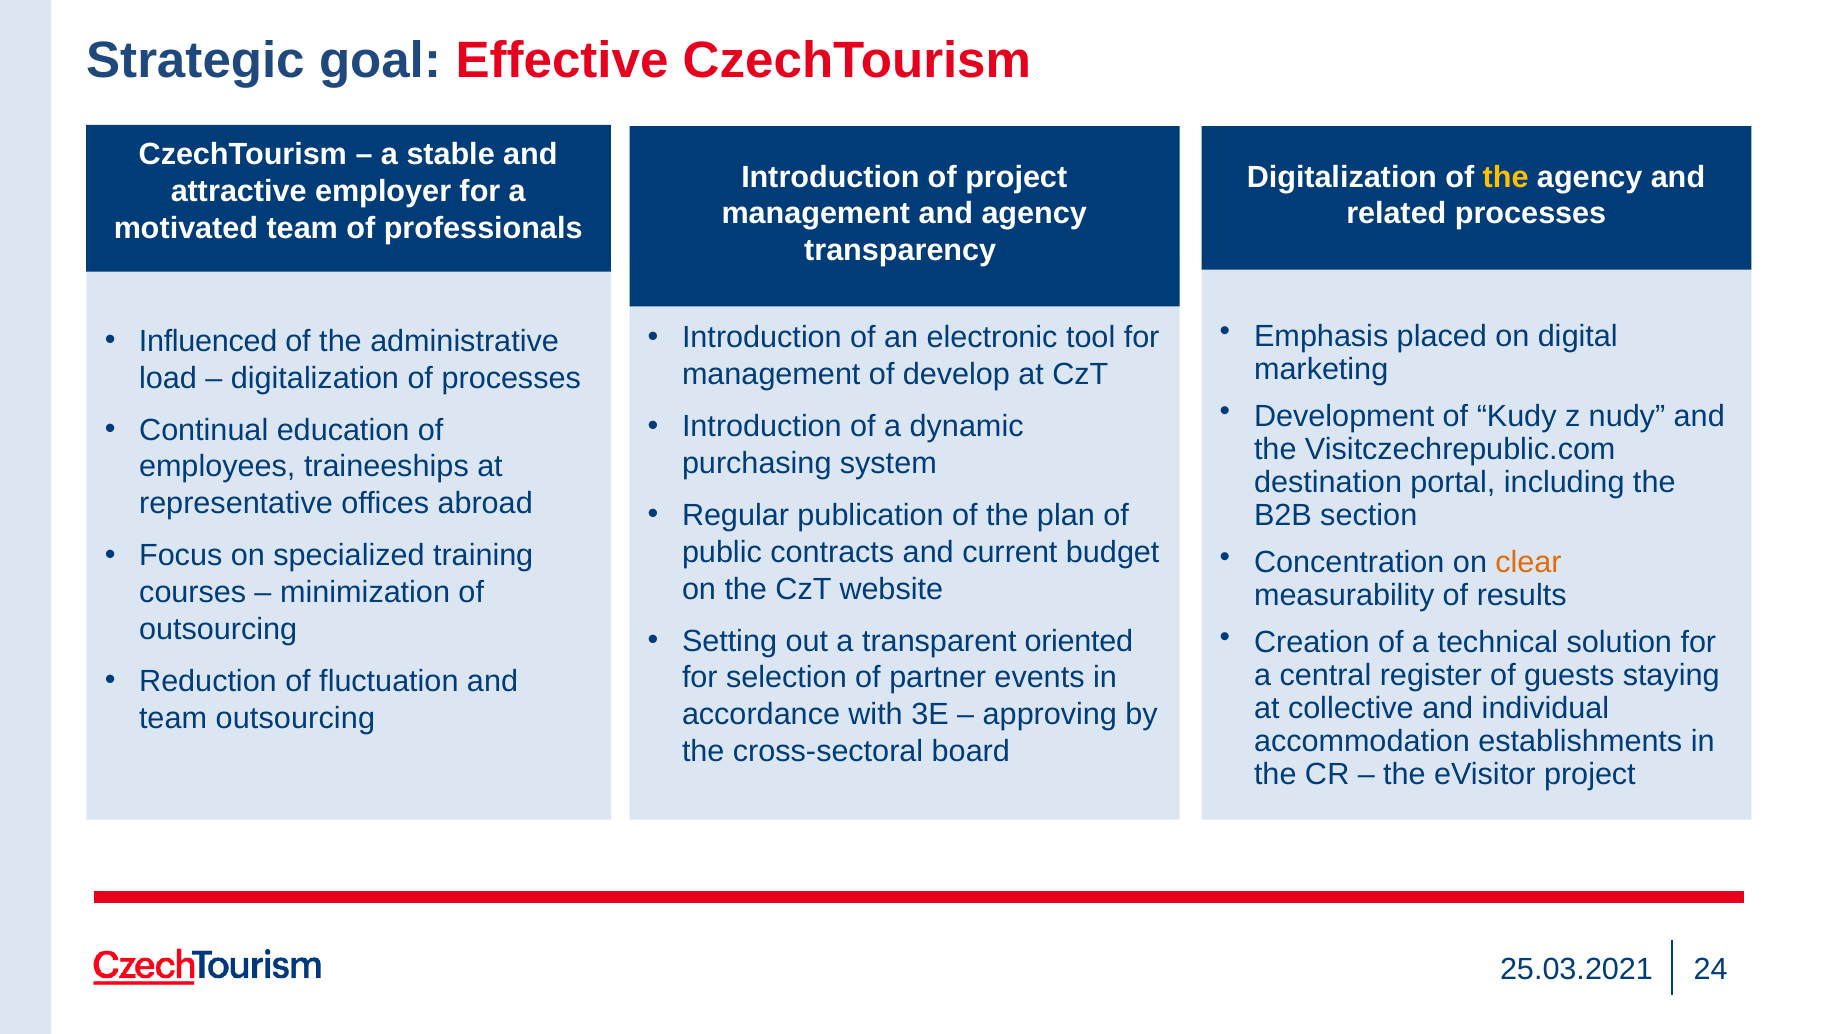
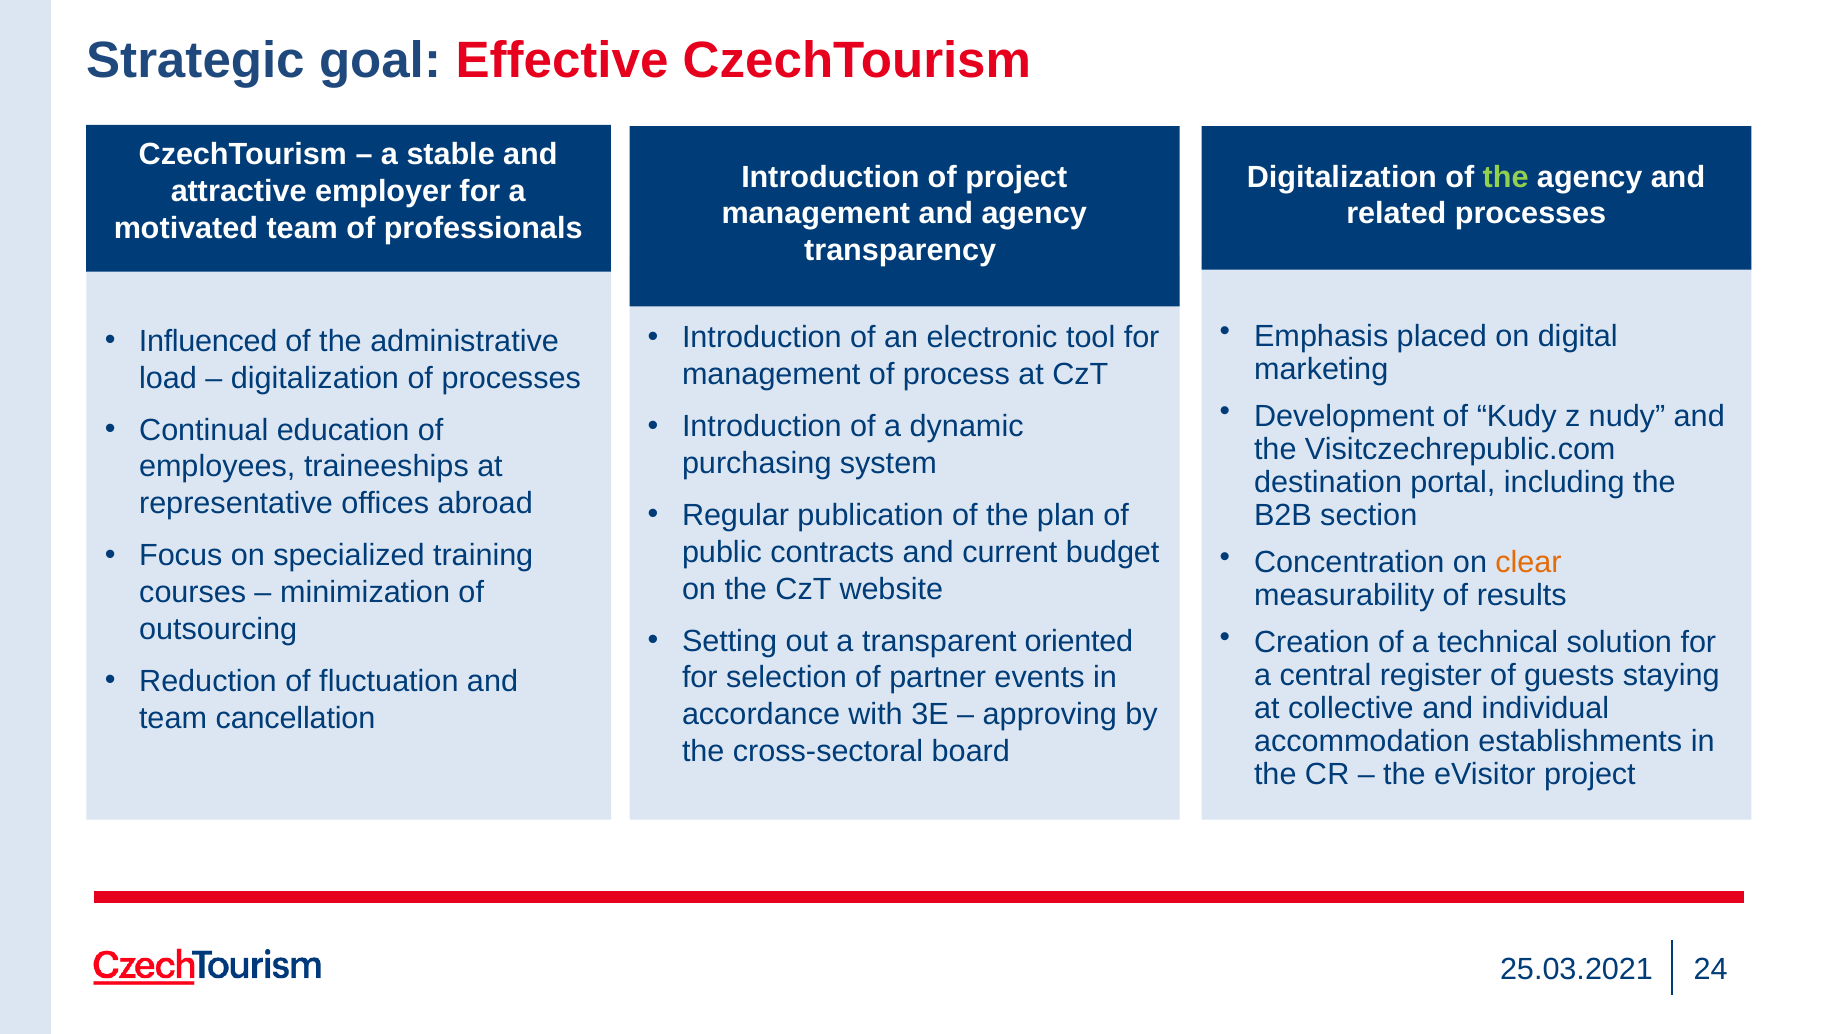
the at (1506, 177) colour: yellow -> light green
develop: develop -> process
team outsourcing: outsourcing -> cancellation
